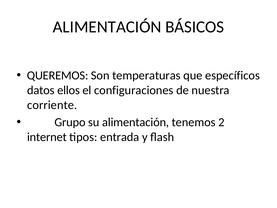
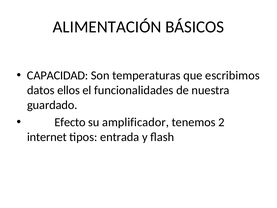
QUEREMOS: QUEREMOS -> CAPACIDAD
específicos: específicos -> escribimos
configuraciones: configuraciones -> funcionalidades
corriente: corriente -> guardado
Grupo: Grupo -> Efecto
su alimentación: alimentación -> amplificador
